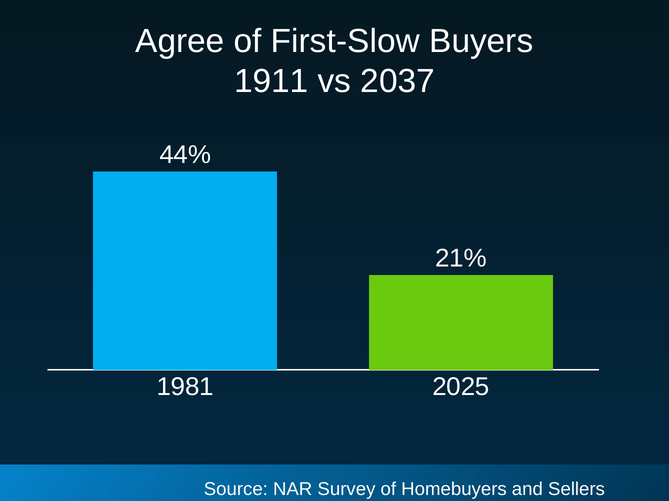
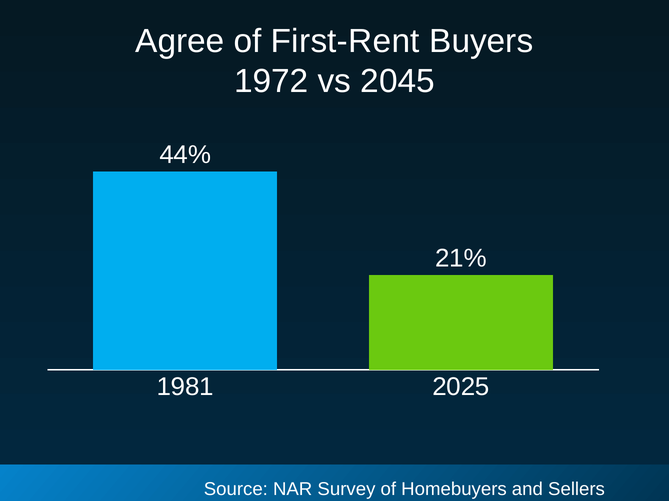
First-Slow: First-Slow -> First-Rent
1911: 1911 -> 1972
2037: 2037 -> 2045
